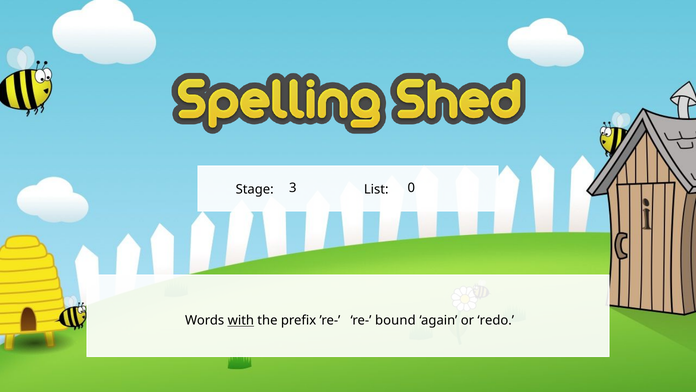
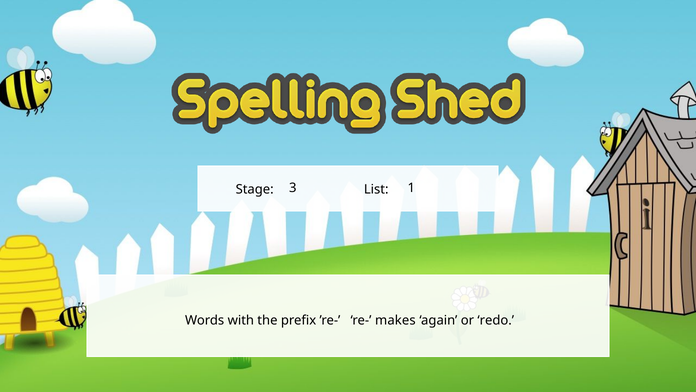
0: 0 -> 1
with underline: present -> none
bound: bound -> makes
